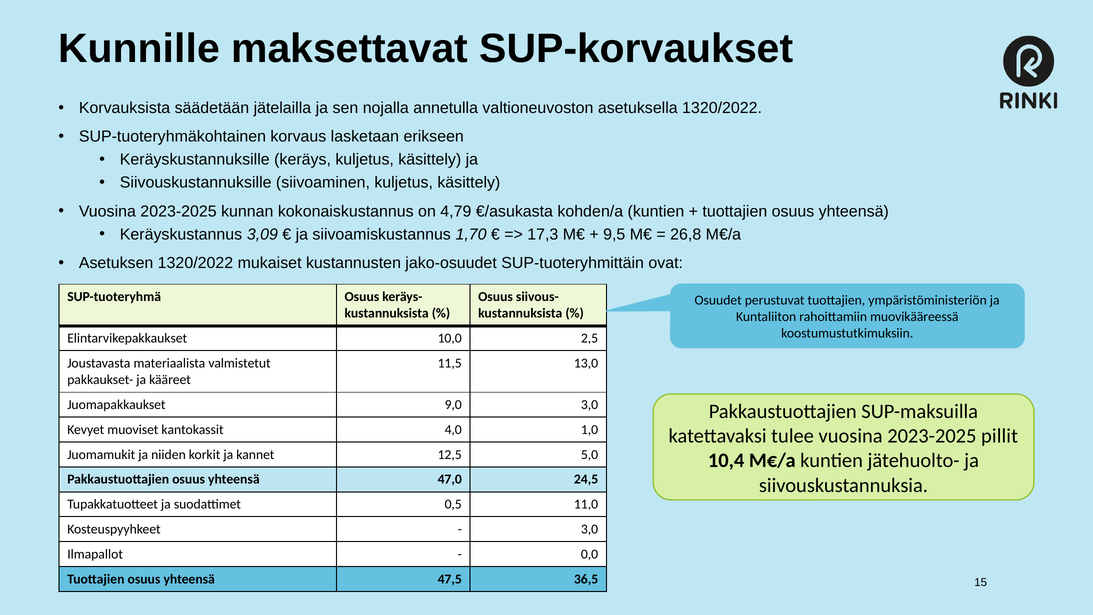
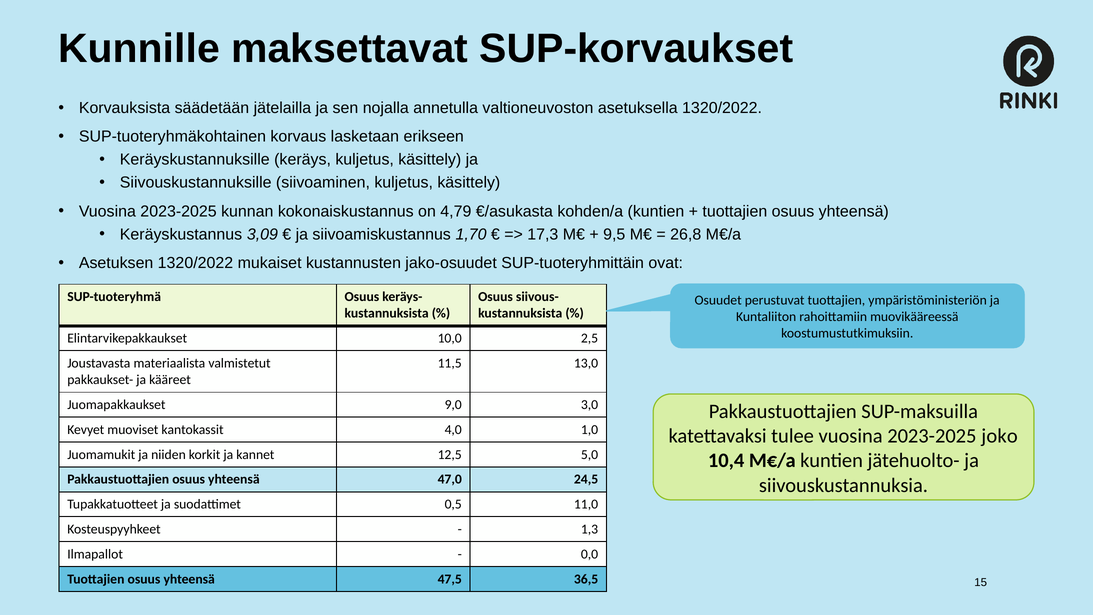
pillit: pillit -> joko
3,0 at (590, 529): 3,0 -> 1,3
